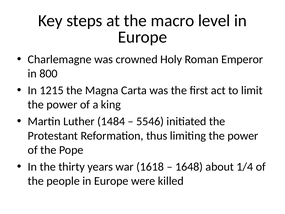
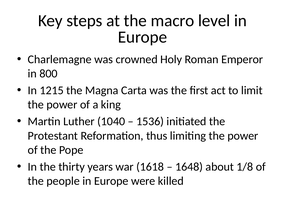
1484: 1484 -> 1040
5546: 5546 -> 1536
1/4: 1/4 -> 1/8
